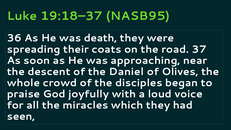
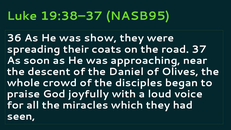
19:18–37: 19:18–37 -> 19:38–37
death: death -> show
